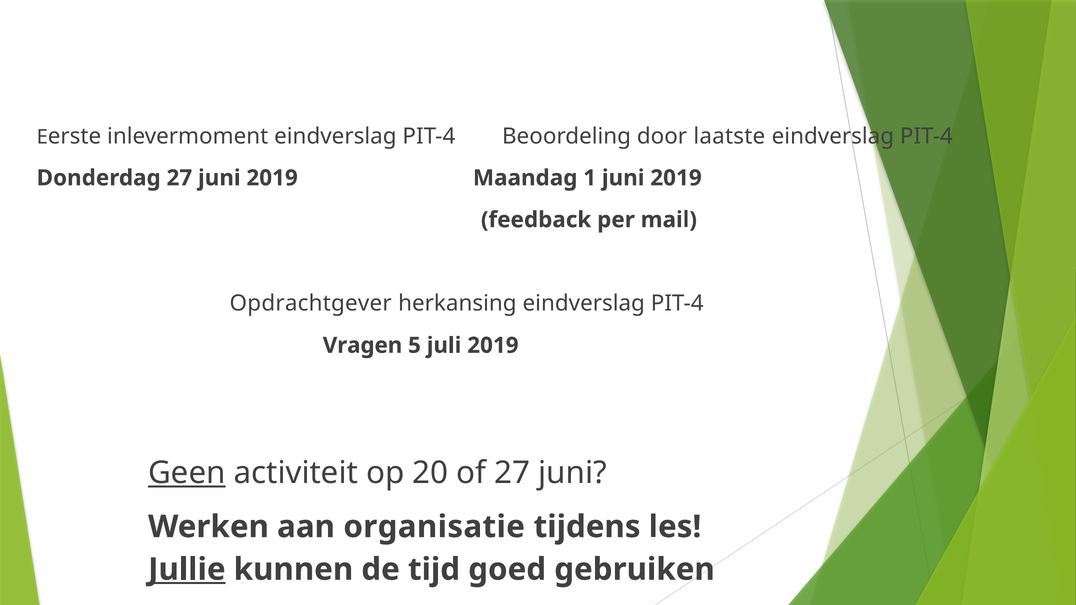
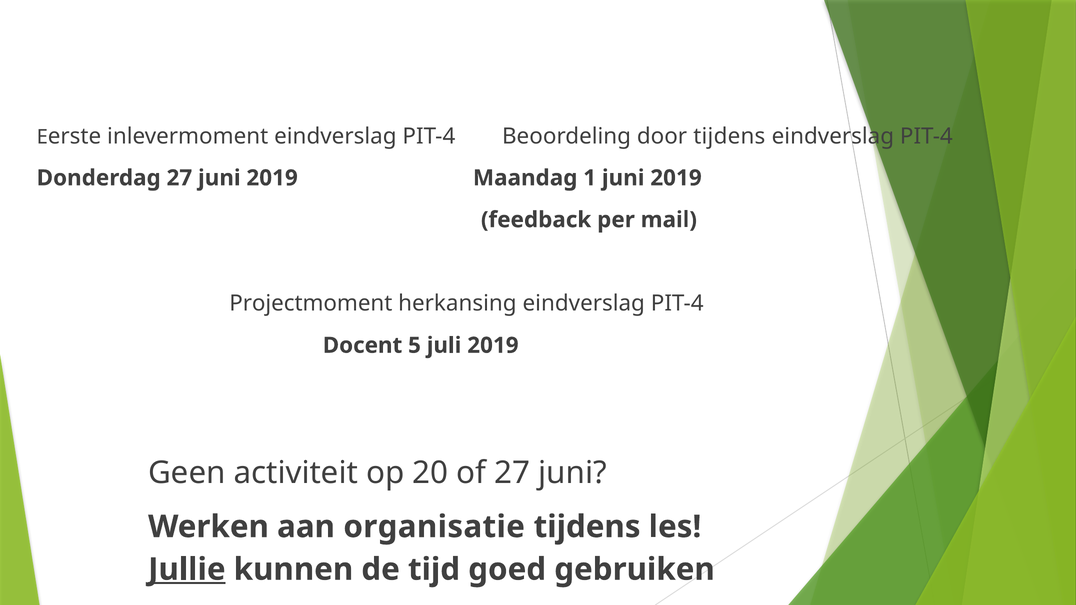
door laatste: laatste -> tijdens
Opdrachtgever: Opdrachtgever -> Projectmoment
Vragen: Vragen -> Docent
Geen underline: present -> none
